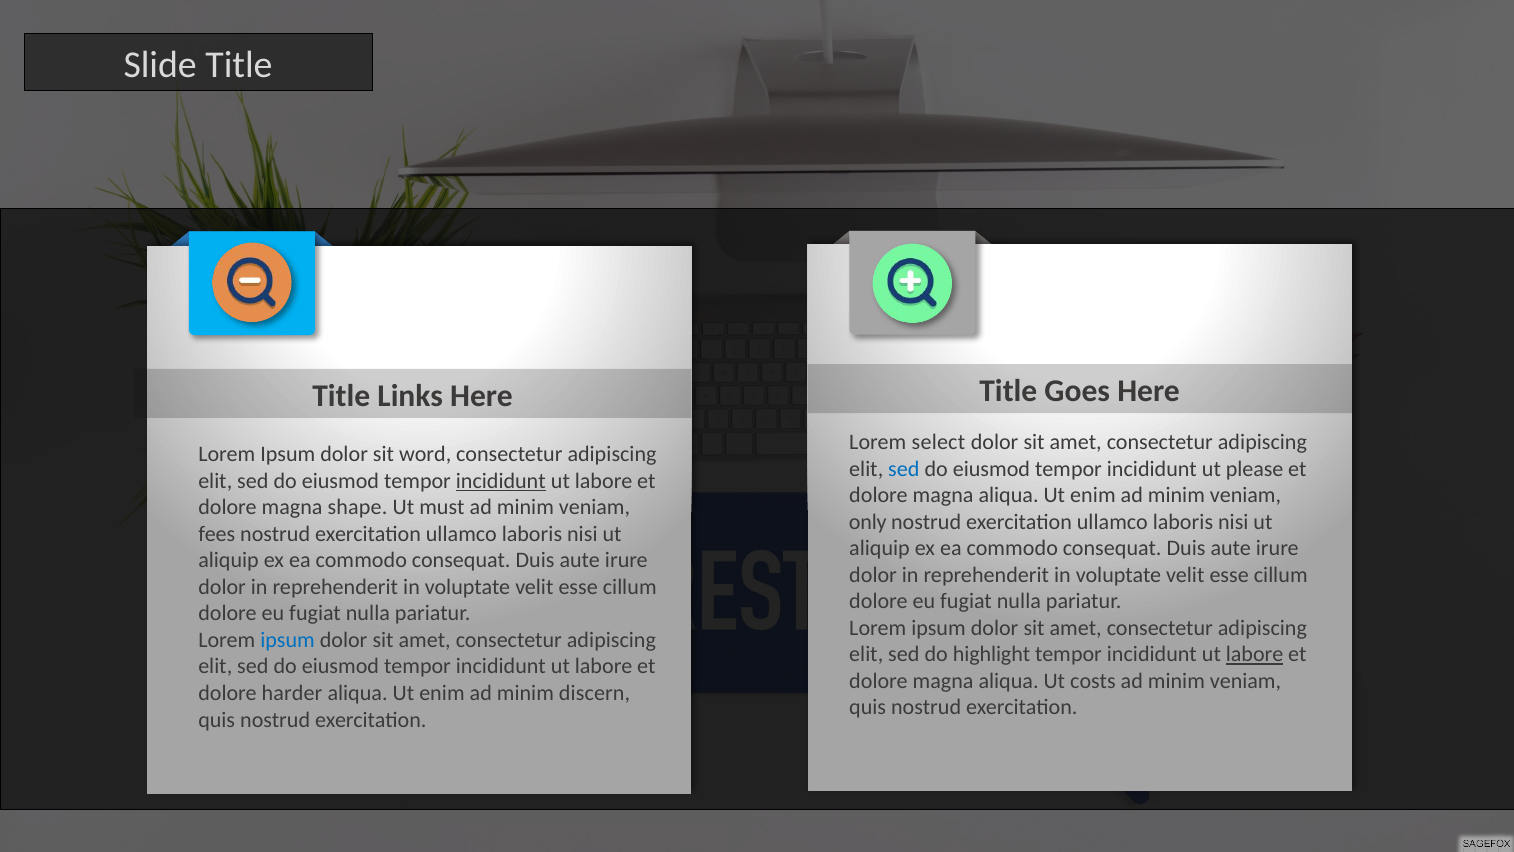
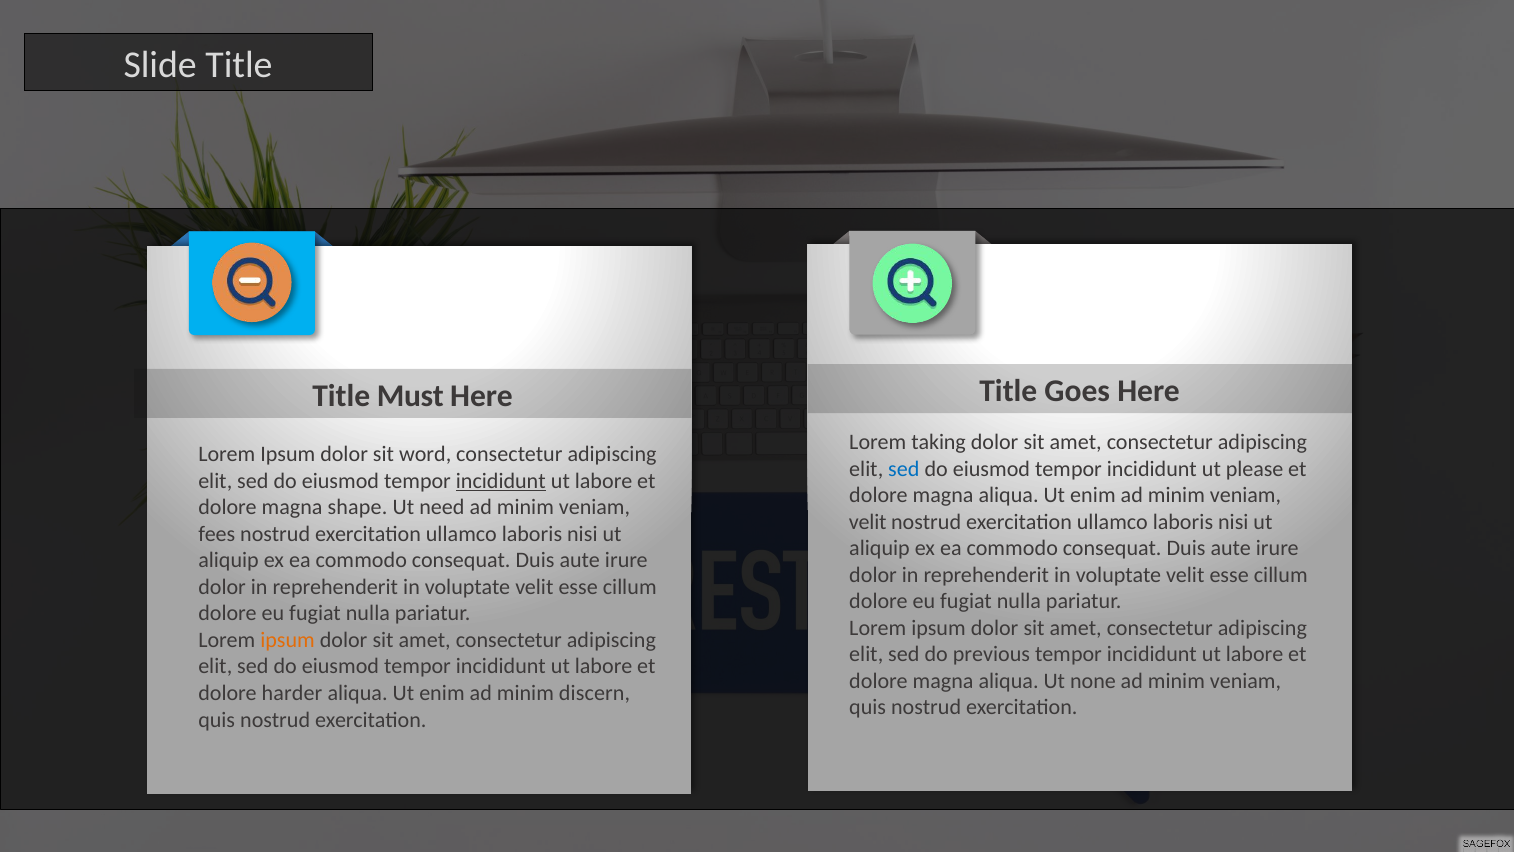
Links: Links -> Must
select: select -> taking
must: must -> need
only at (868, 522): only -> velit
ipsum at (288, 640) colour: blue -> orange
highlight: highlight -> previous
labore at (1255, 654) underline: present -> none
costs: costs -> none
